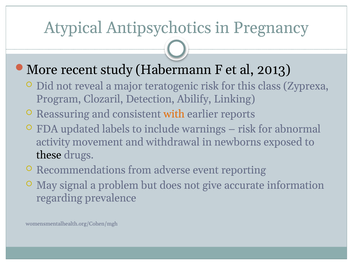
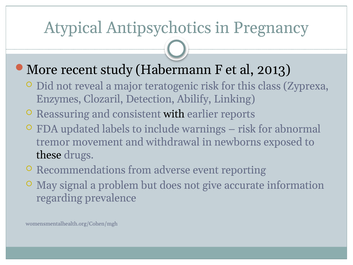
Program: Program -> Enzymes
with colour: orange -> black
activity: activity -> tremor
